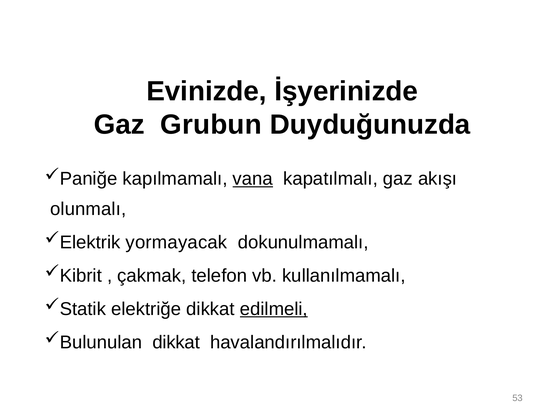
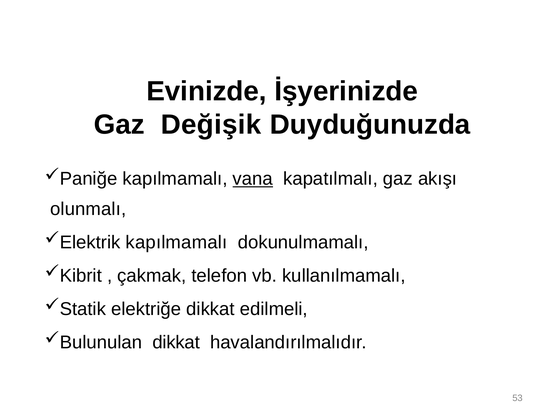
Grubun: Grubun -> Değişik
yormayacak at (176, 242): yormayacak -> kapılmamalı
edilmeli underline: present -> none
